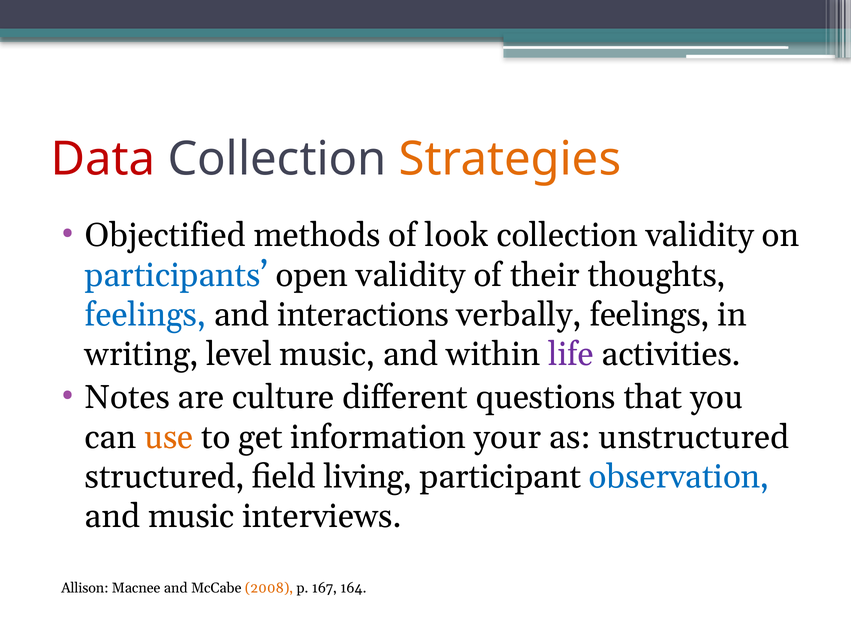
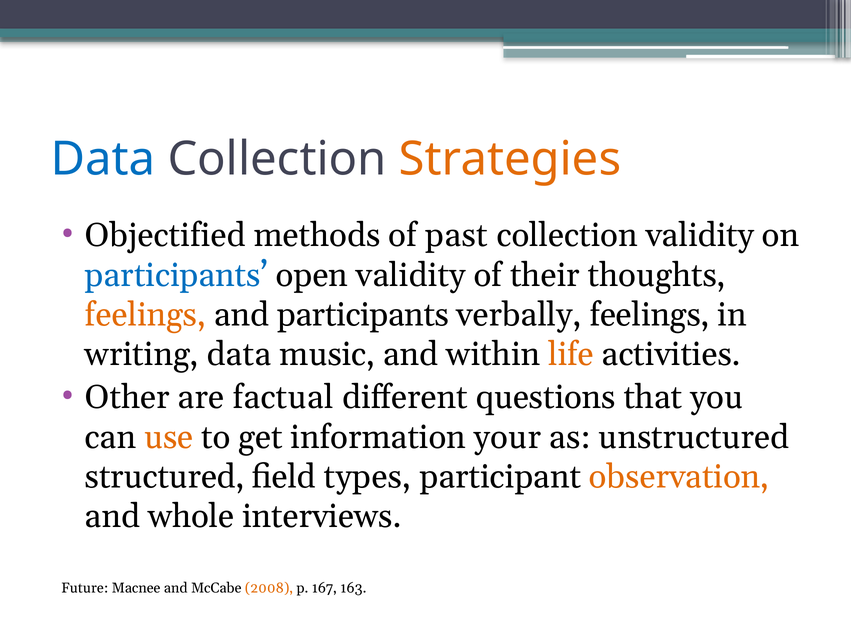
Data at (103, 159) colour: red -> blue
look: look -> past
feelings at (146, 315) colour: blue -> orange
and interactions: interactions -> participants
writing level: level -> data
life colour: purple -> orange
Notes: Notes -> Other
culture: culture -> factual
living: living -> types
observation colour: blue -> orange
and music: music -> whole
Allison: Allison -> Future
164: 164 -> 163
